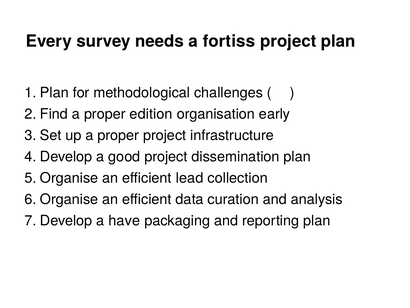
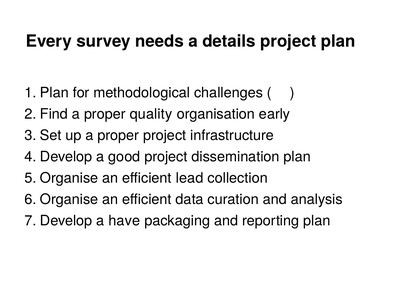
fortiss: fortiss -> details
edition: edition -> quality
